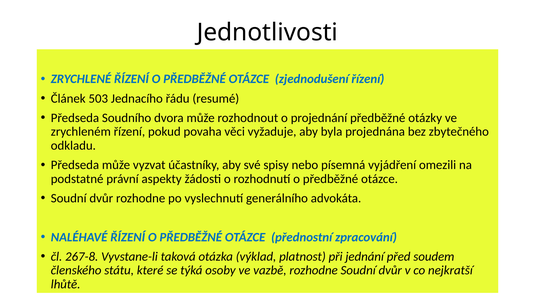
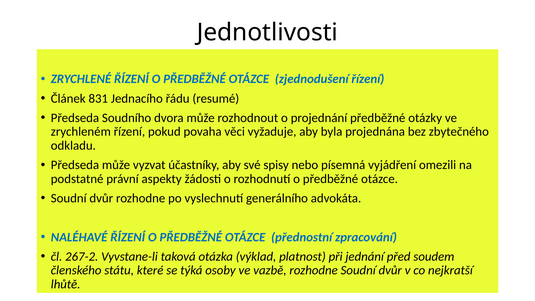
503: 503 -> 831
267-8: 267-8 -> 267-2
